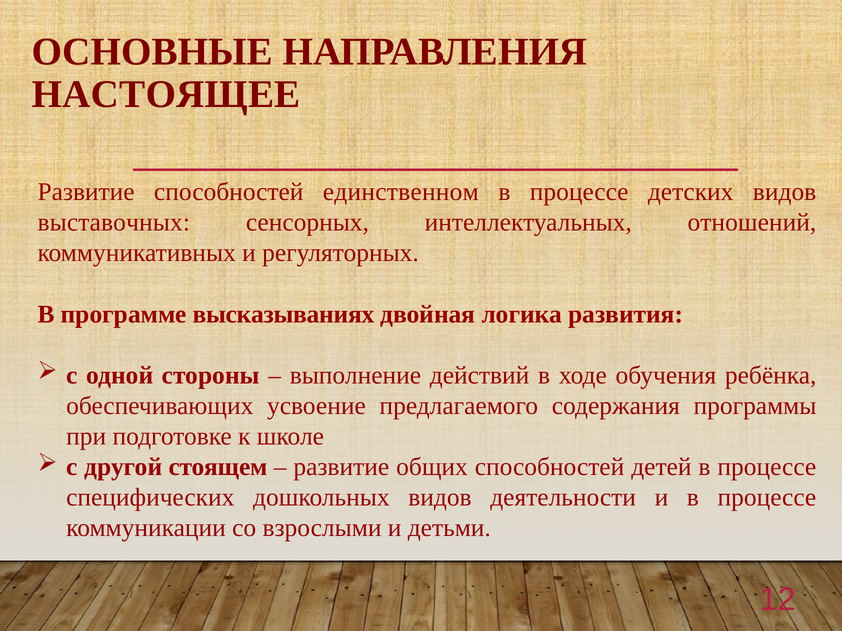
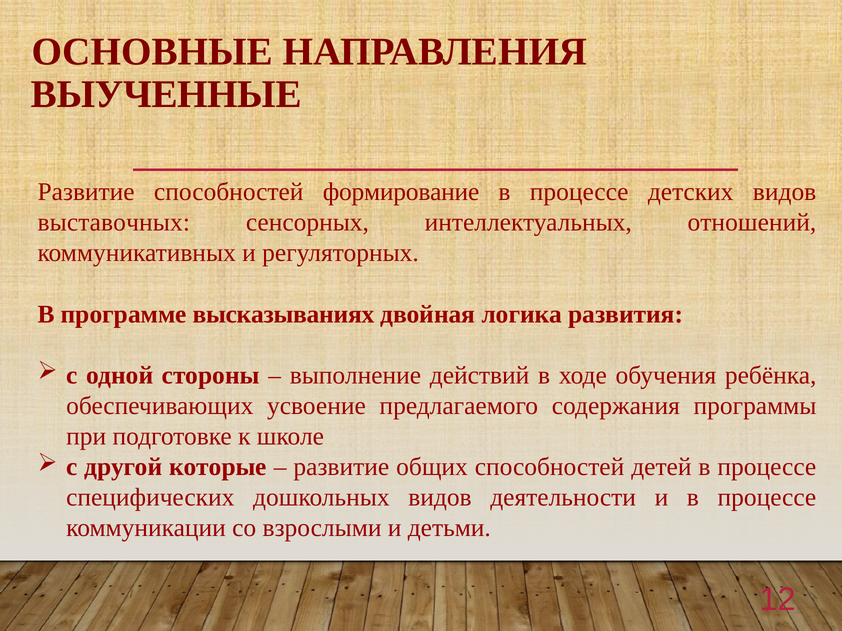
НАСТОЯЩЕЕ: НАСТОЯЩЕЕ -> ВЫУЧЕННЫЕ
единственном: единственном -> формирование
стоящем: стоящем -> которые
